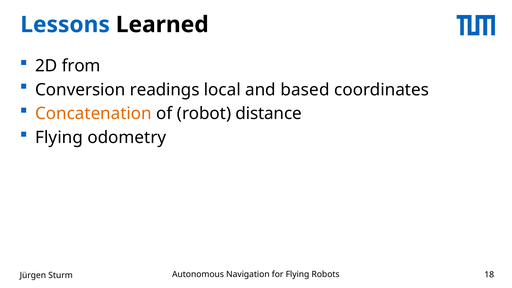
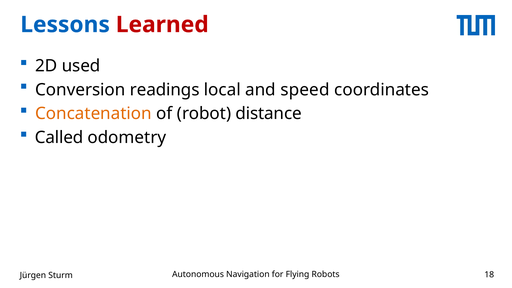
Learned colour: black -> red
from: from -> used
based: based -> speed
Flying at (59, 138): Flying -> Called
